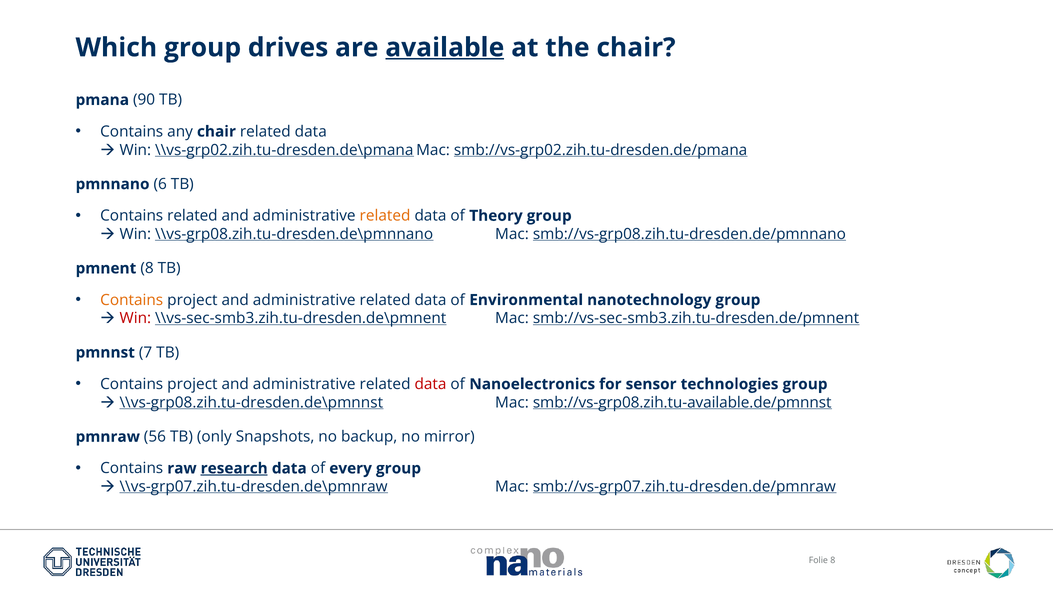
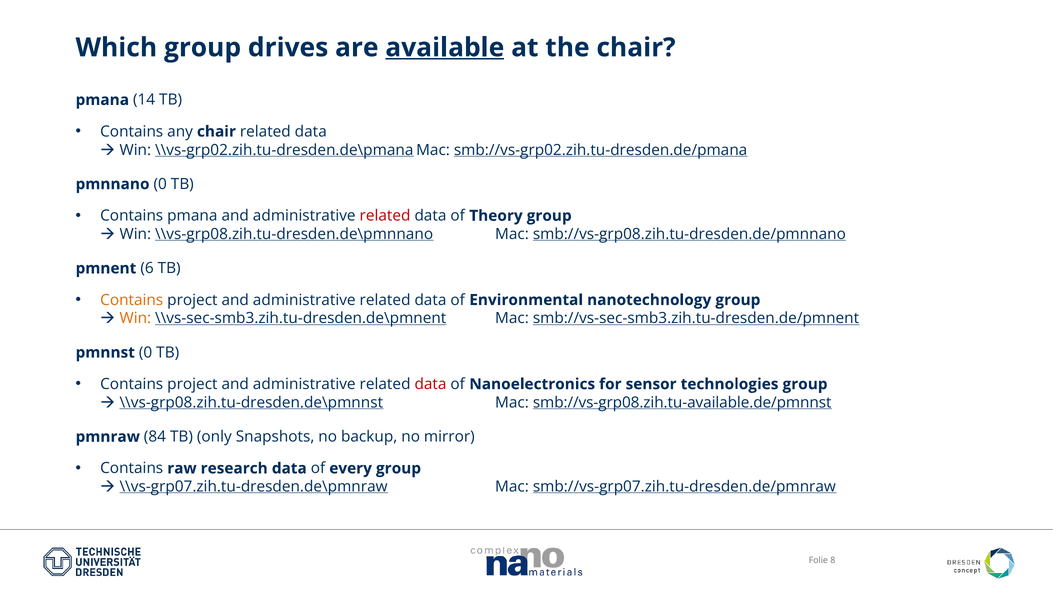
90: 90 -> 14
pmnnano 6: 6 -> 0
Contains related: related -> pmana
related at (385, 215) colour: orange -> red
pmnent 8: 8 -> 6
Win at (135, 318) colour: red -> orange
pmnnst 7: 7 -> 0
56: 56 -> 84
research underline: present -> none
